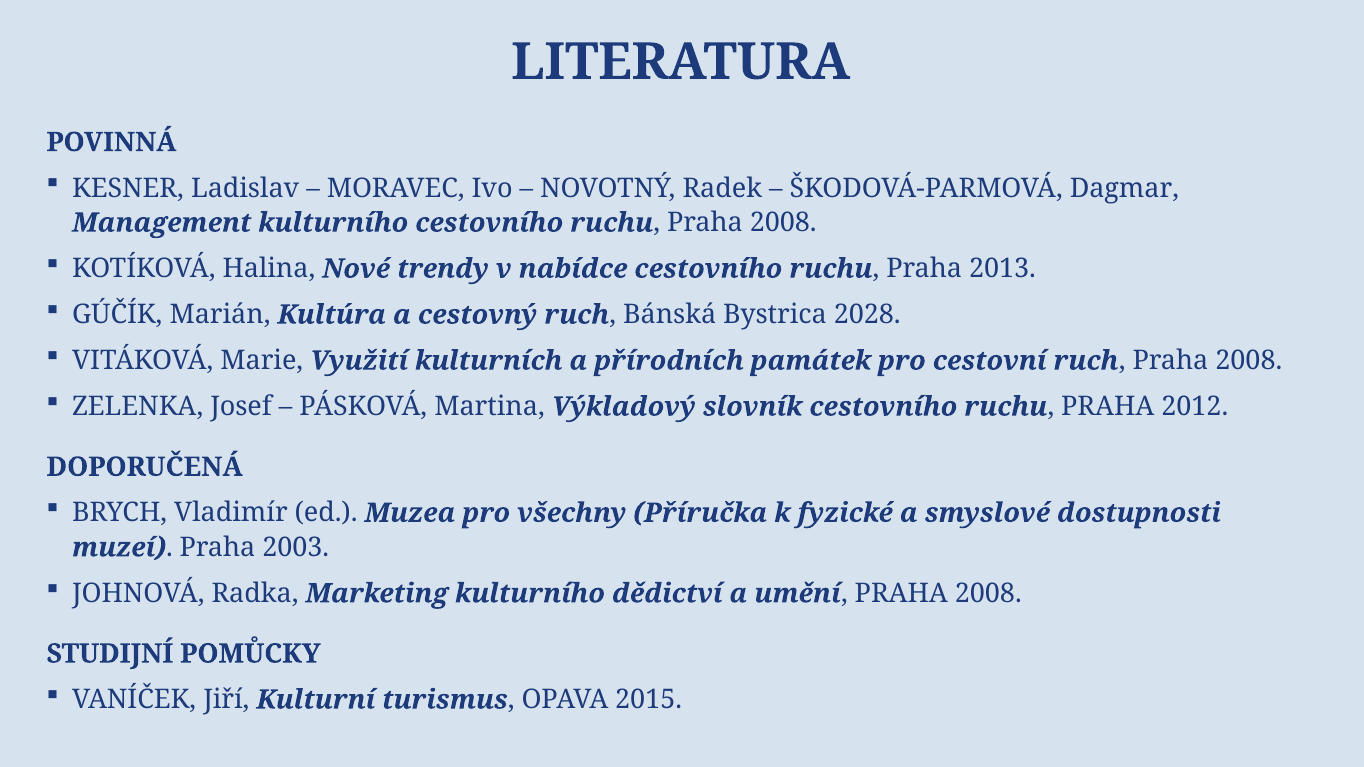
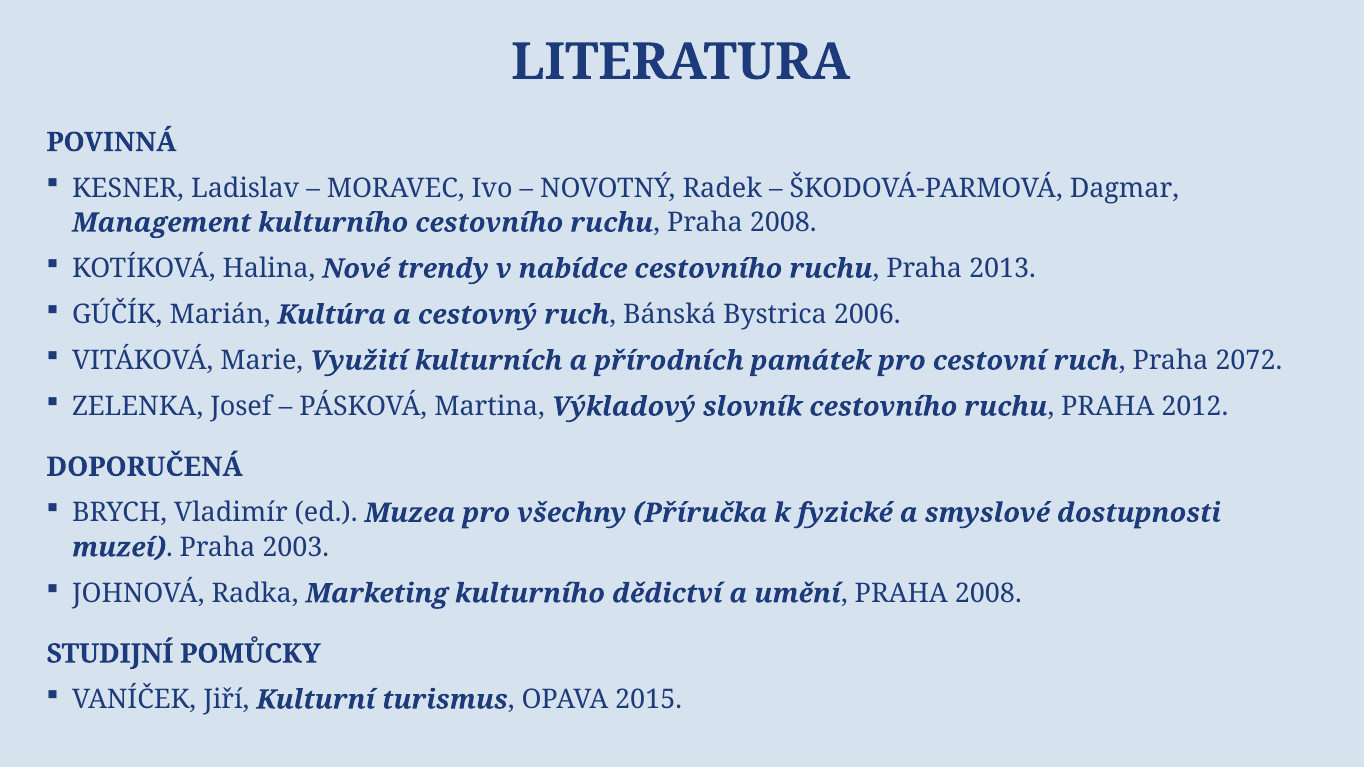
2028: 2028 -> 2006
ruch Praha 2008: 2008 -> 2072
